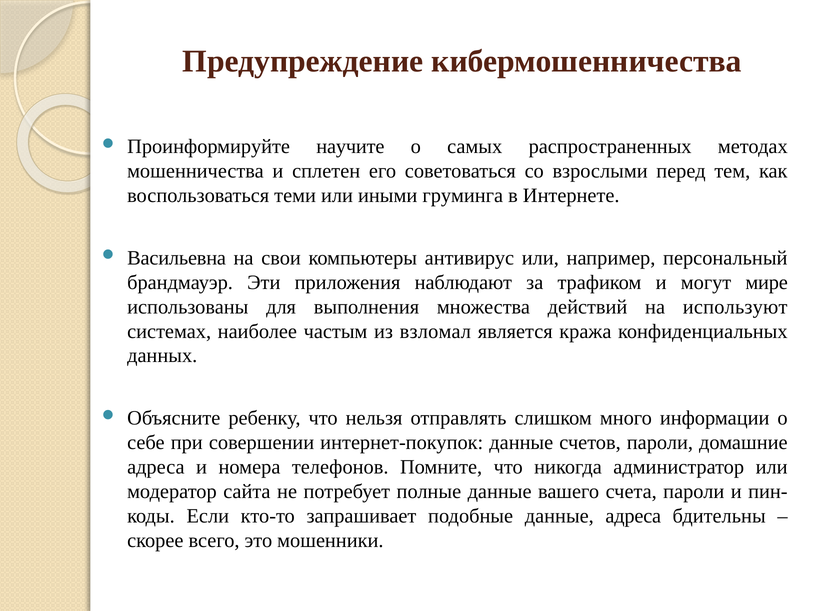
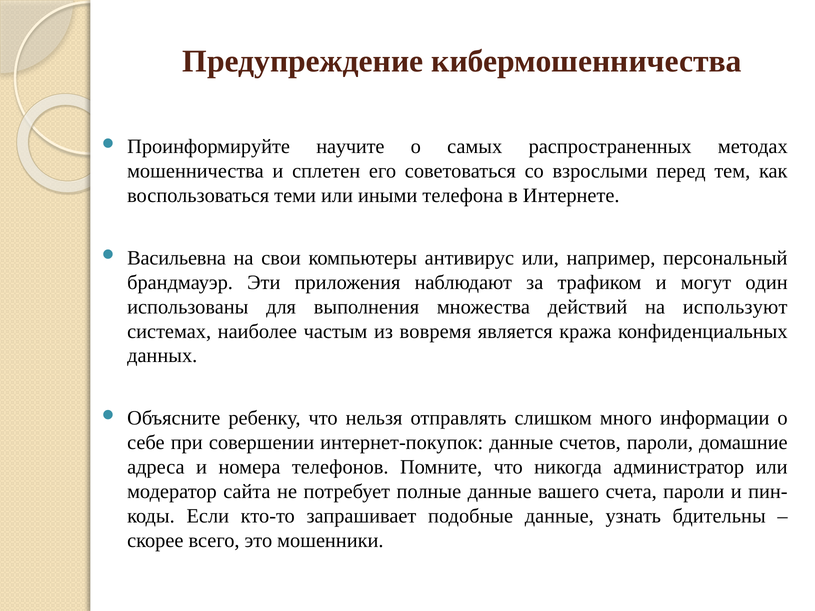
груминга: груминга -> телефона
мире: мире -> один
взломал: взломал -> вовремя
данные адреса: адреса -> узнать
